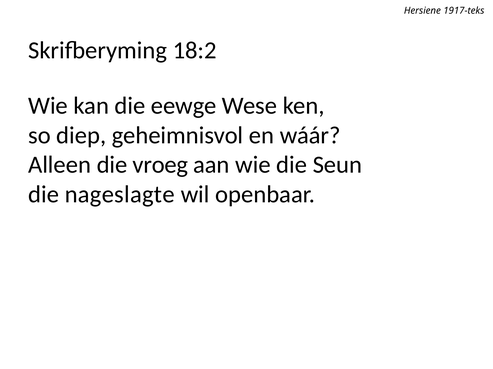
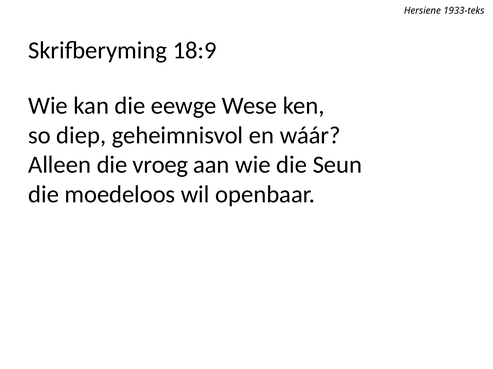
1917-teks: 1917-teks -> 1933-teks
18:2: 18:2 -> 18:9
nageslagte: nageslagte -> moedeloos
